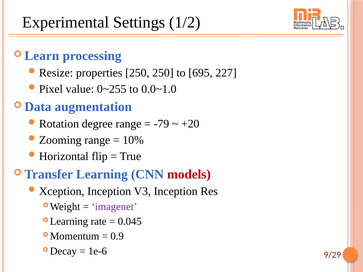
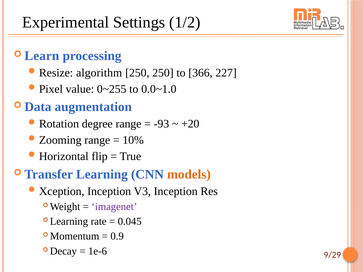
properties: properties -> algorithm
695: 695 -> 366
-79: -79 -> -93
models colour: red -> orange
